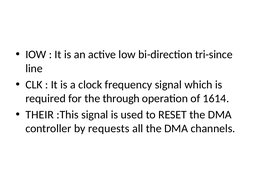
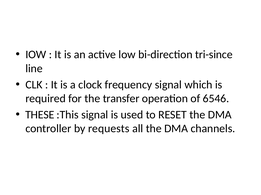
through: through -> transfer
1614: 1614 -> 6546
THEIR: THEIR -> THESE
